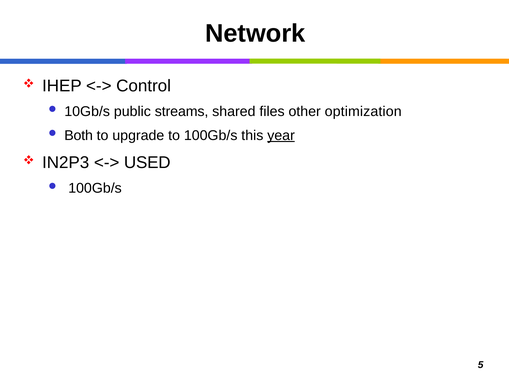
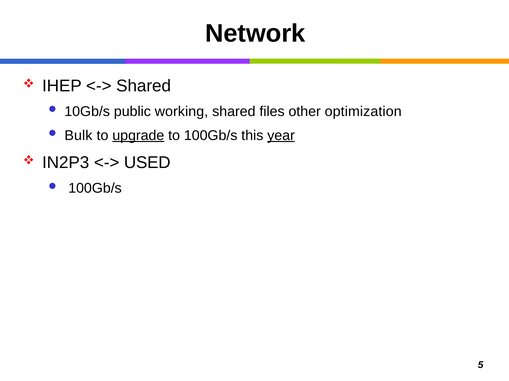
Control at (144, 86): Control -> Shared
streams: streams -> working
Both: Both -> Bulk
upgrade underline: none -> present
